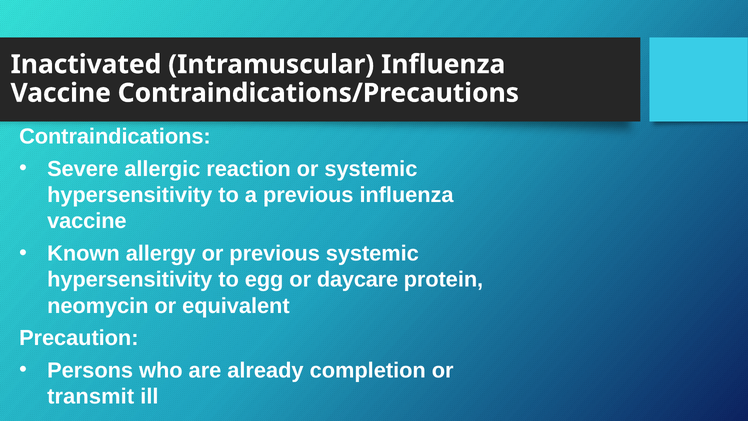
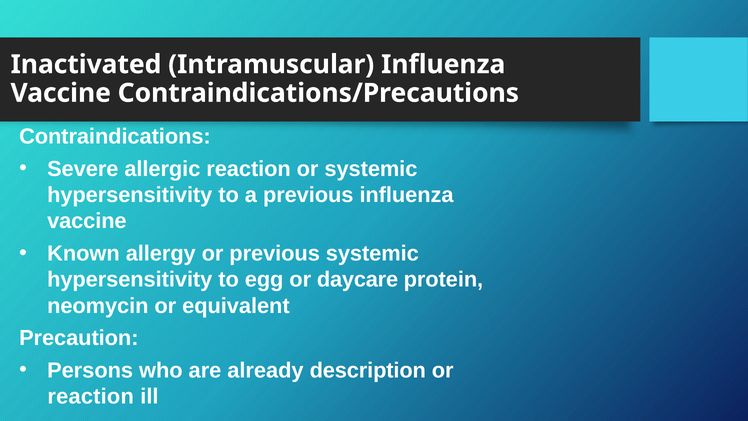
completion: completion -> description
transmit at (91, 396): transmit -> reaction
